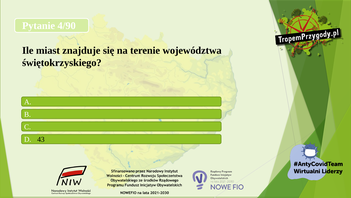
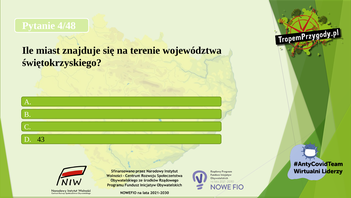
4/90: 4/90 -> 4/48
